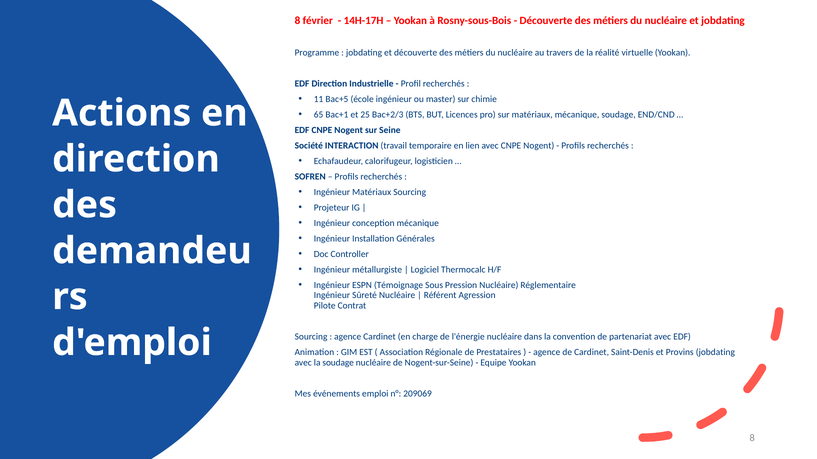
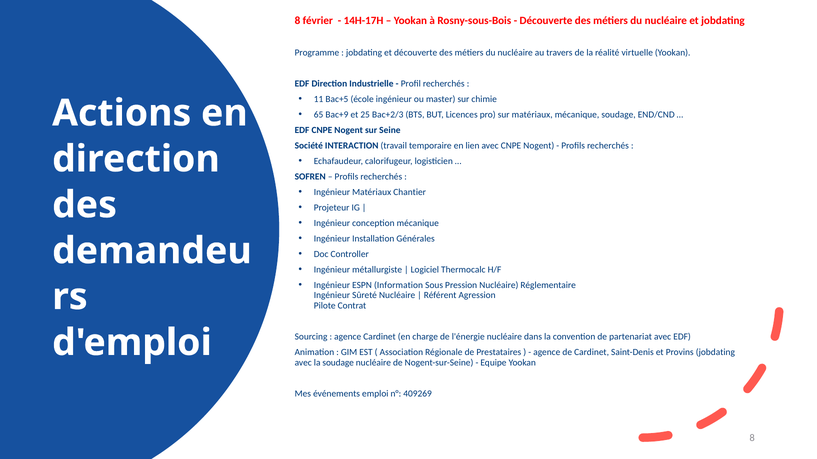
Bac+1: Bac+1 -> Bac+9
Matériaux Sourcing: Sourcing -> Chantier
Témoignage: Témoignage -> Information
209069: 209069 -> 409269
